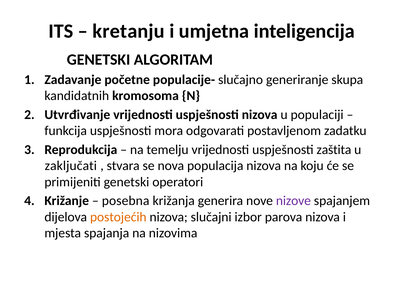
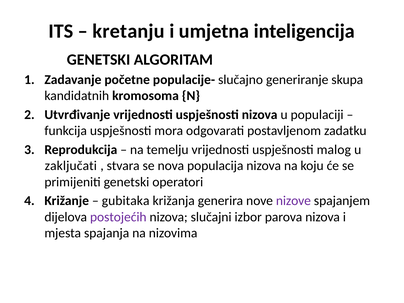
zaštita: zaštita -> malog
posebna: posebna -> gubitaka
postojećih colour: orange -> purple
